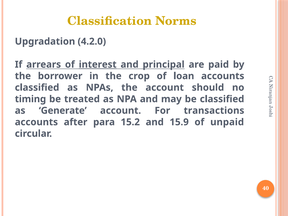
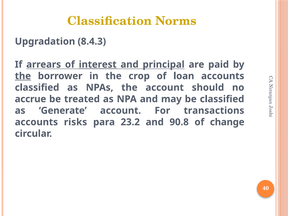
4.2.0: 4.2.0 -> 8.4.3
the at (23, 76) underline: none -> present
timing: timing -> accrue
after: after -> risks
15.2: 15.2 -> 23.2
15.9: 15.9 -> 90.8
unpaid: unpaid -> change
